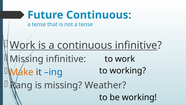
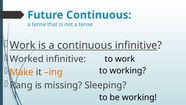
Missing at (27, 59): Missing -> Worked
ing colour: blue -> orange
Weather: Weather -> Sleeping
